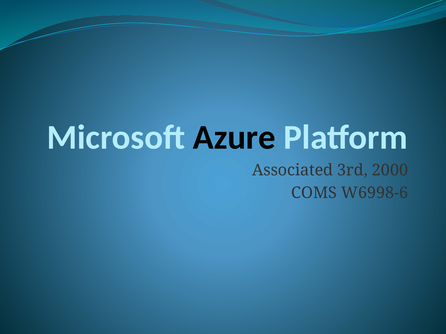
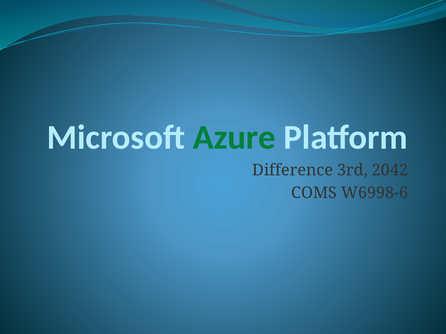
Azure colour: black -> green
Associated: Associated -> Difference
2000: 2000 -> 2042
